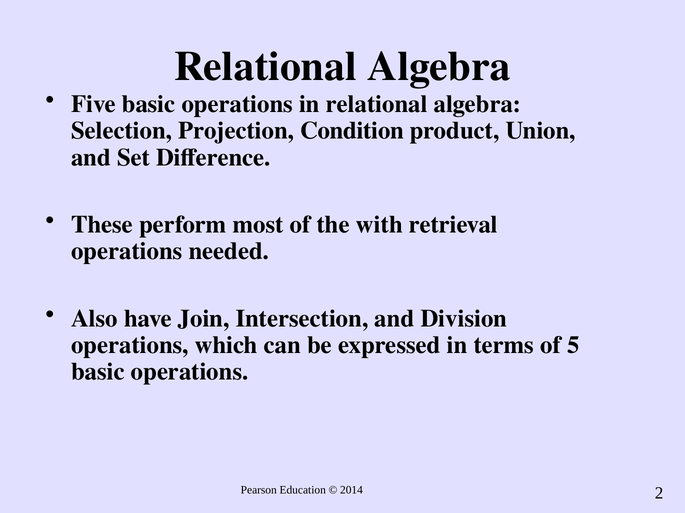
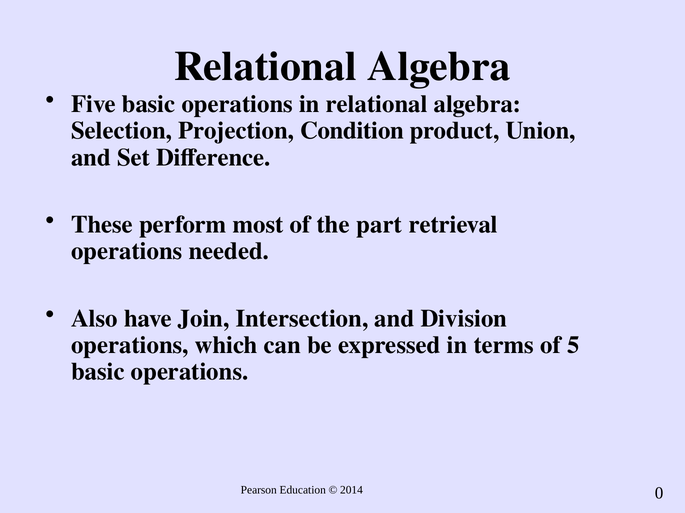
with: with -> part
2: 2 -> 0
